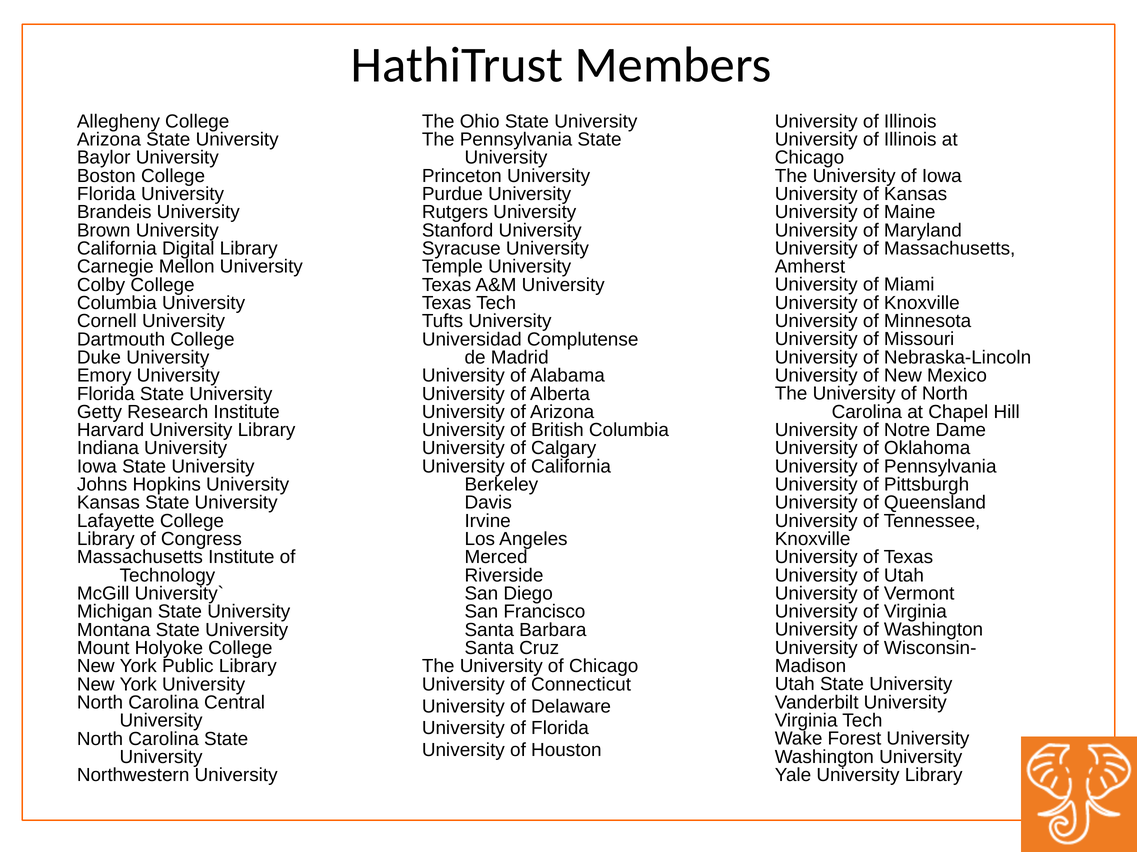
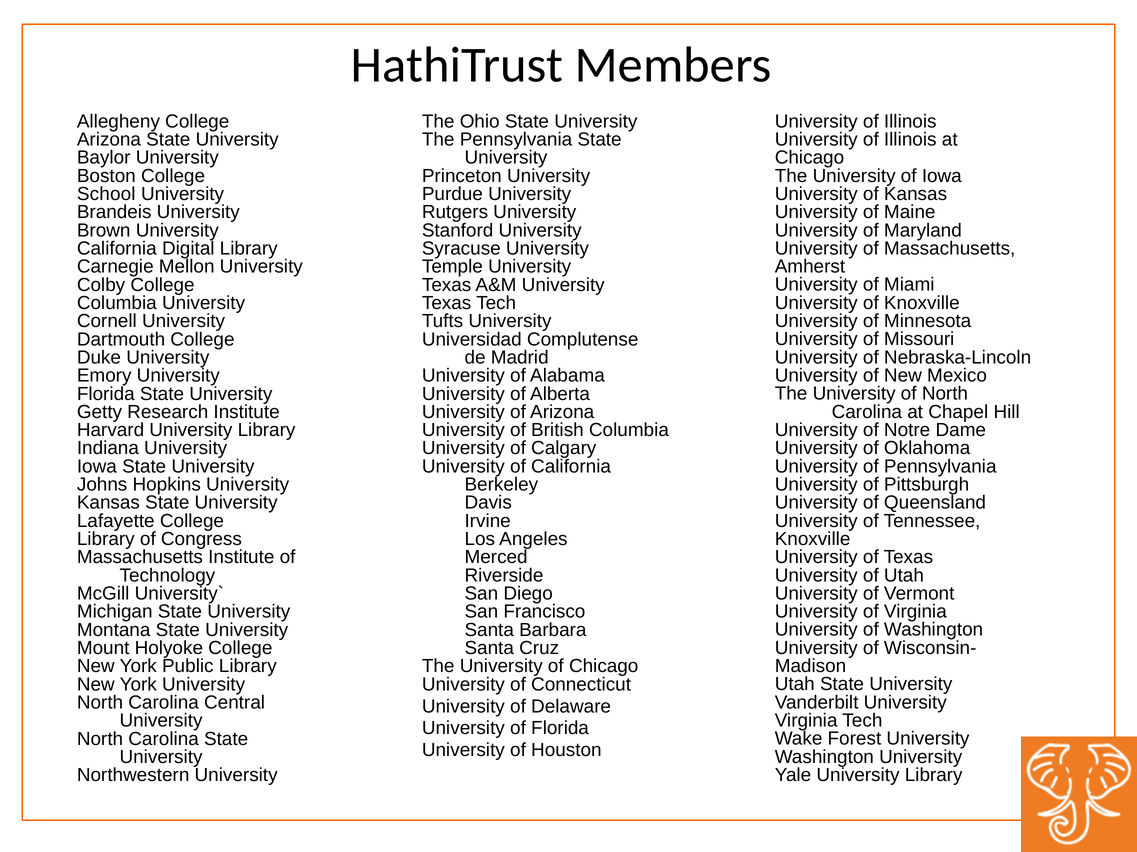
Florida at (106, 194): Florida -> School
